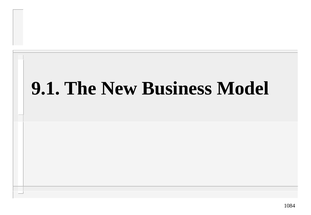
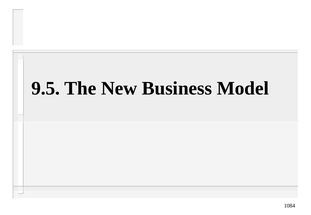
9.1: 9.1 -> 9.5
